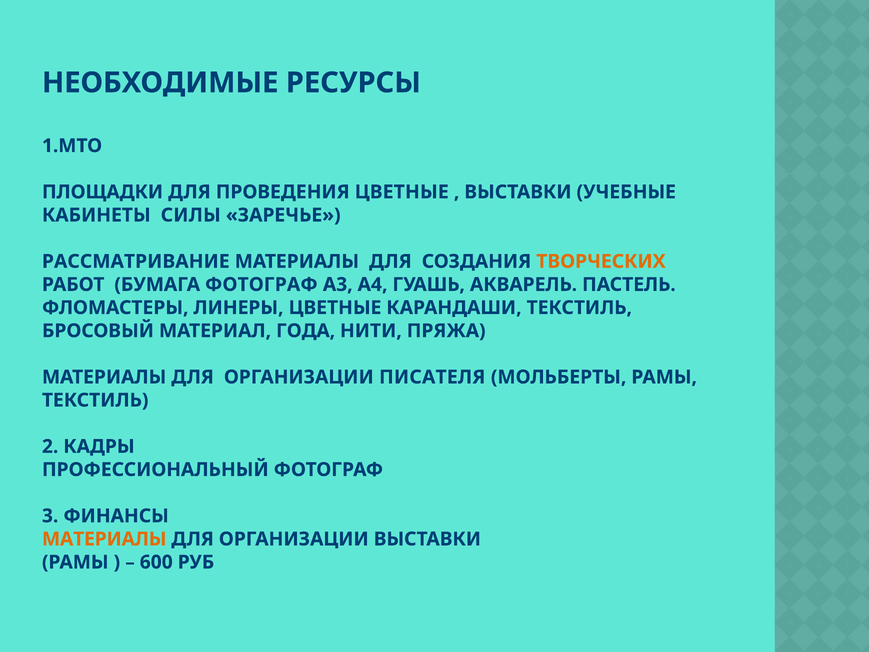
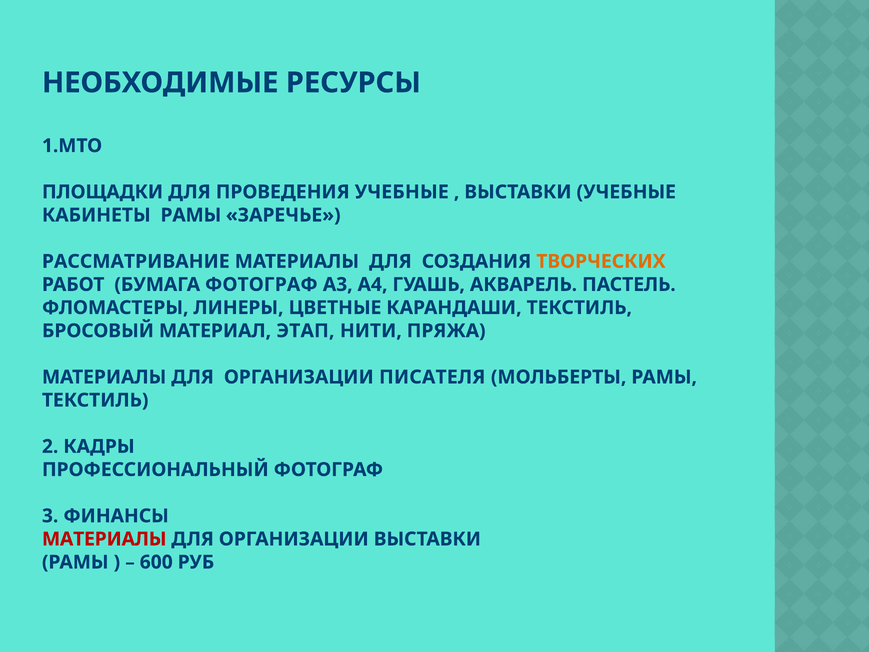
ПРОВЕДЕНИЯ ЦВЕТНЫЕ: ЦВЕТНЫЕ -> УЧЕБНЫЕ
КАБИНЕТЫ СИЛЫ: СИЛЫ -> РАМЫ
ГОДА: ГОДА -> ЭТАП
МАТЕРИАЛЫ at (104, 539) colour: orange -> red
